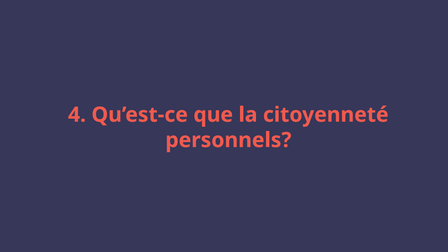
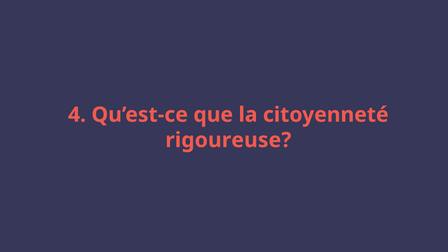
personnels: personnels -> rigoureuse
